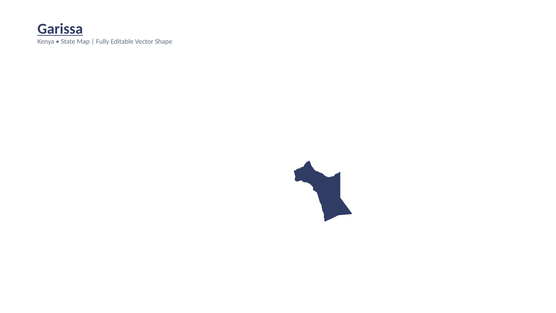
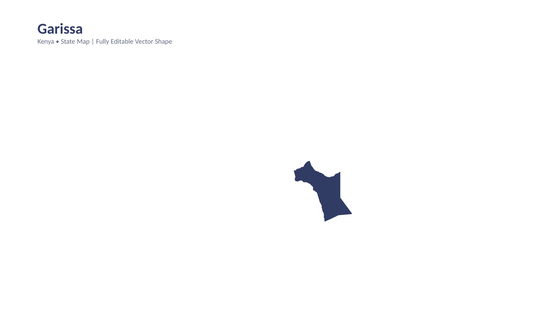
Garissa underline: present -> none
